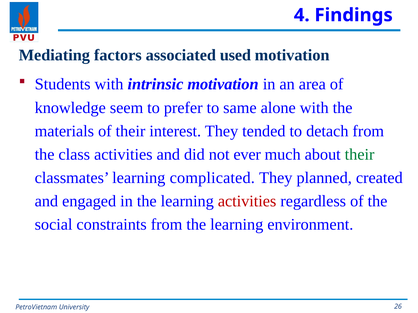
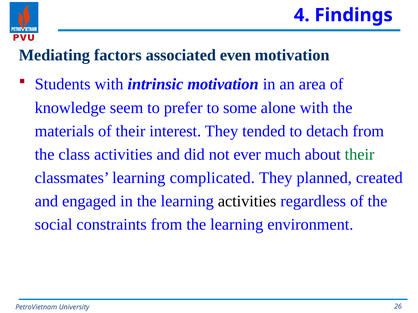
used: used -> even
same: same -> some
activities at (247, 202) colour: red -> black
